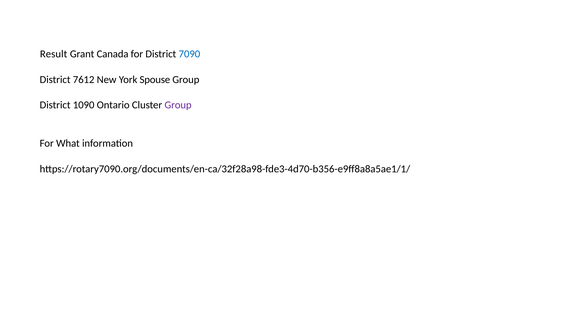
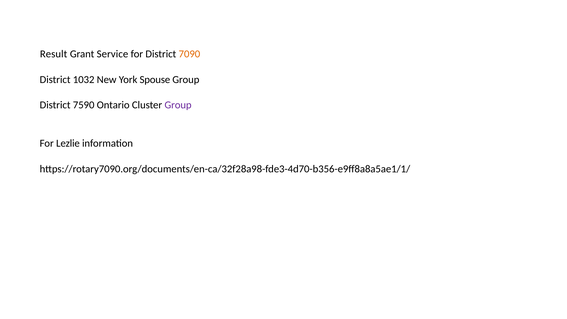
Canada: Canada -> Service
7090 colour: blue -> orange
7612: 7612 -> 1032
1090: 1090 -> 7590
What: What -> Lezlie
